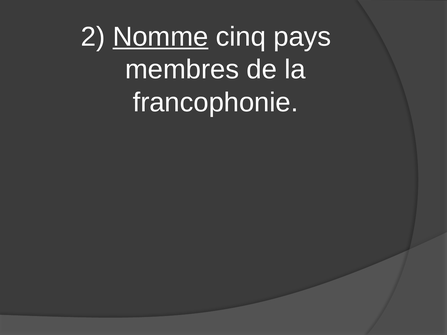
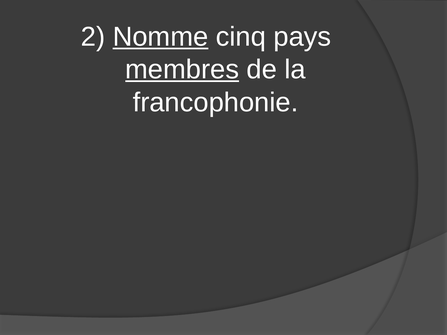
membres underline: none -> present
